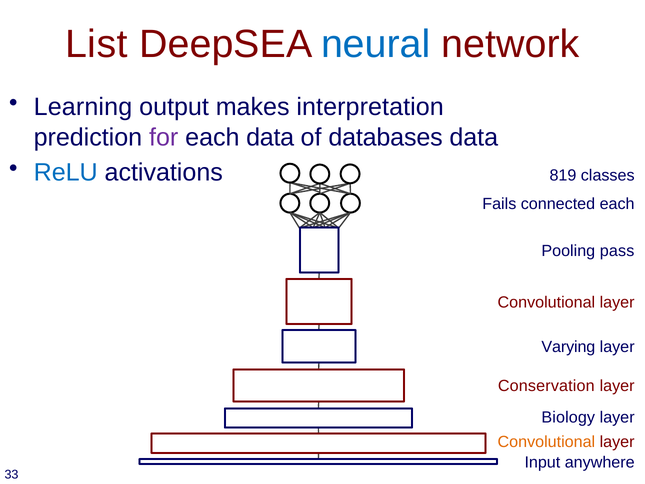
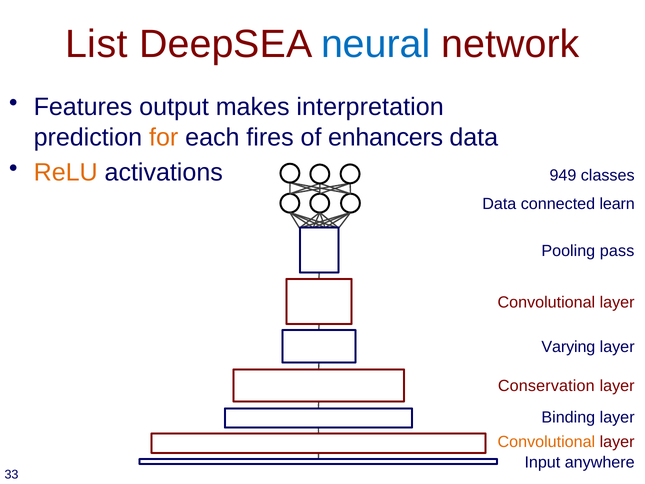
Learning: Learning -> Features
for colour: purple -> orange
each data: data -> fires
databases: databases -> enhancers
ReLU colour: blue -> orange
819: 819 -> 949
Fails at (499, 204): Fails -> Data
connected each: each -> learn
Biology: Biology -> Binding
